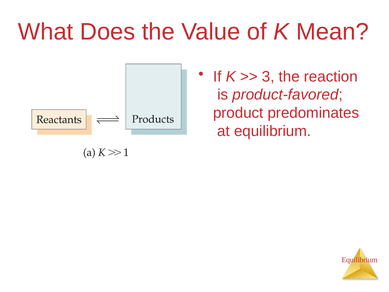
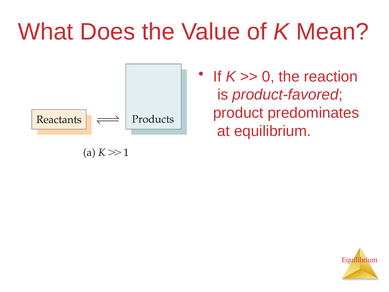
3: 3 -> 0
